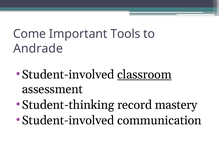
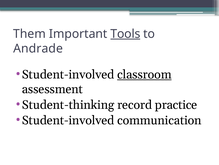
Come: Come -> Them
Tools underline: none -> present
mastery: mastery -> practice
